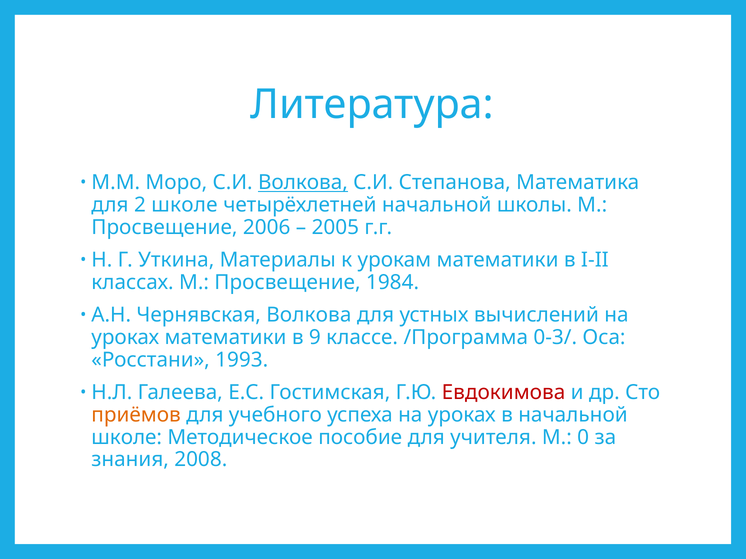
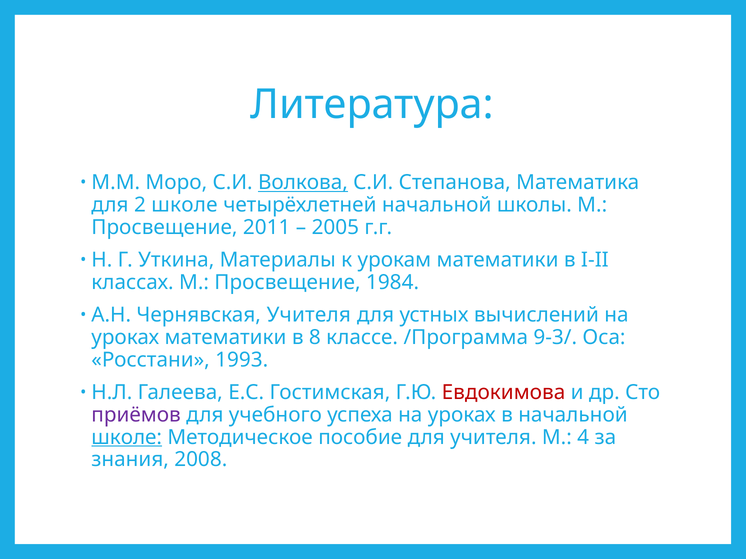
2006: 2006 -> 2011
Чернявская Волкова: Волкова -> Учителя
9: 9 -> 8
0-3/: 0-3/ -> 9-3/
приёмов colour: orange -> purple
школе at (127, 438) underline: none -> present
0: 0 -> 4
